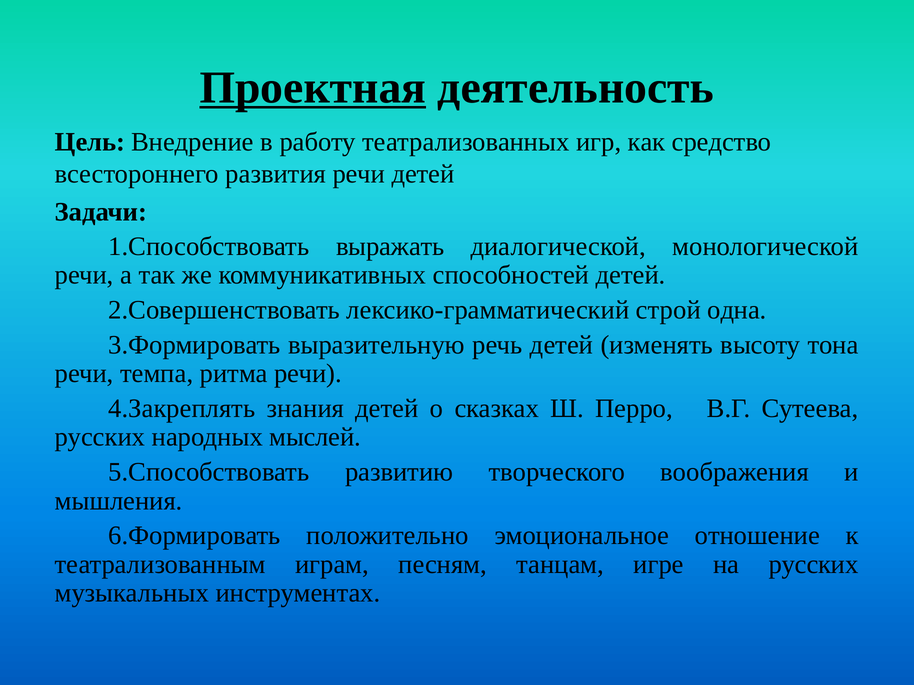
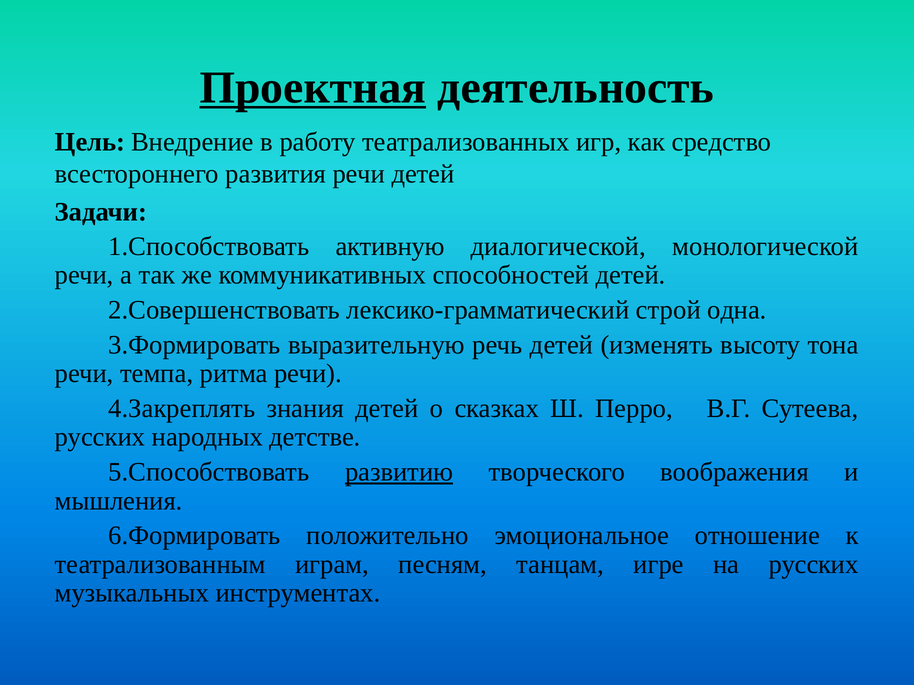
выражать: выражать -> активную
мыслей: мыслей -> детстве
развитию underline: none -> present
